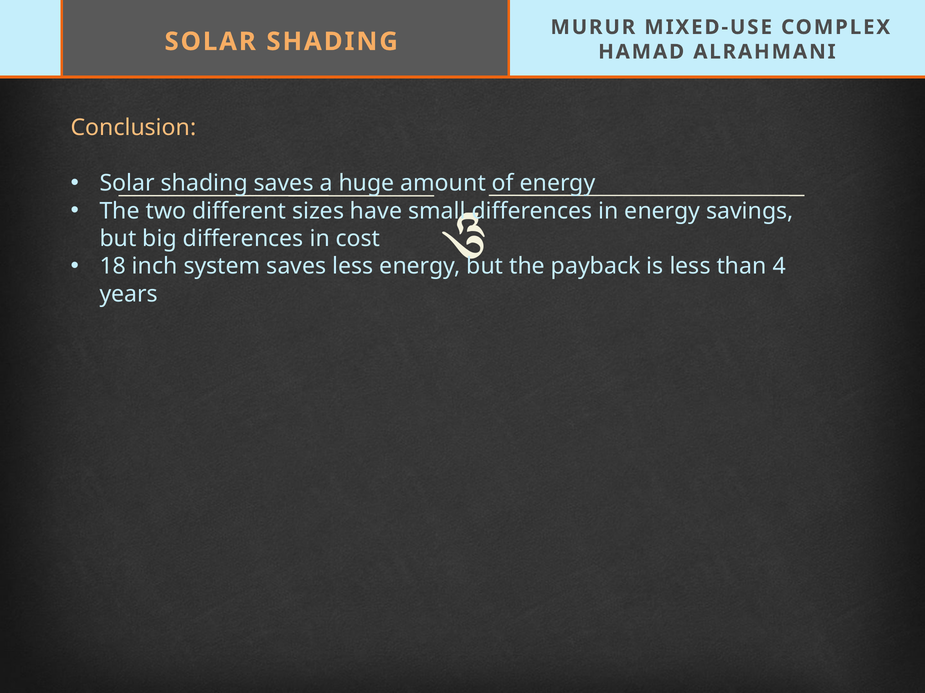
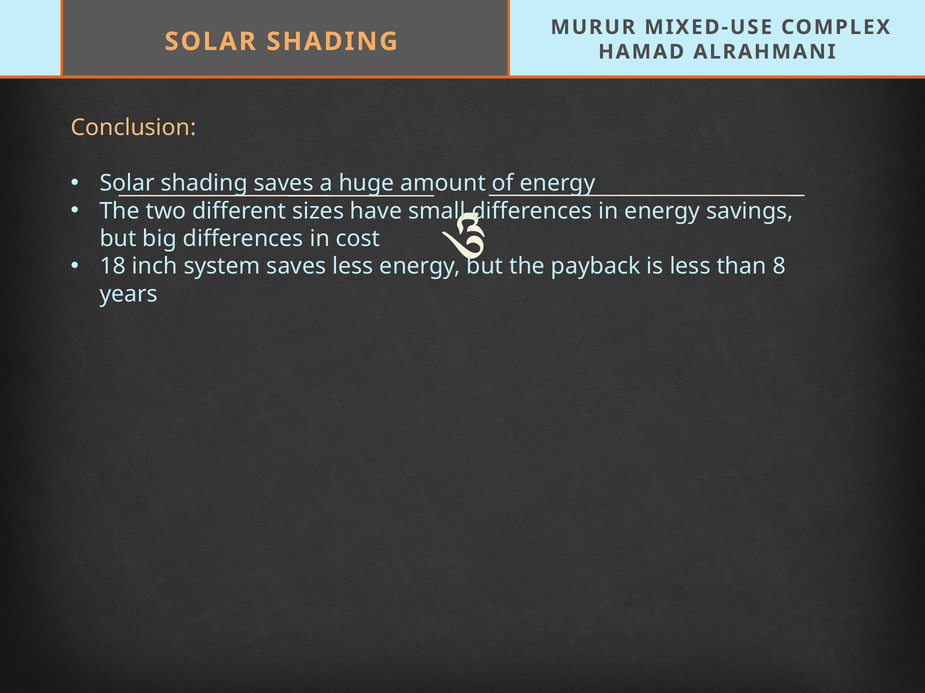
4: 4 -> 8
